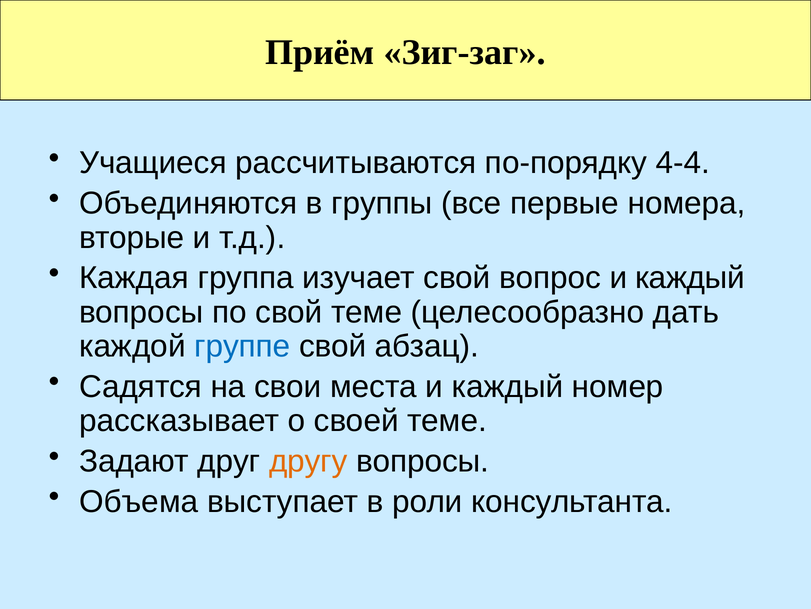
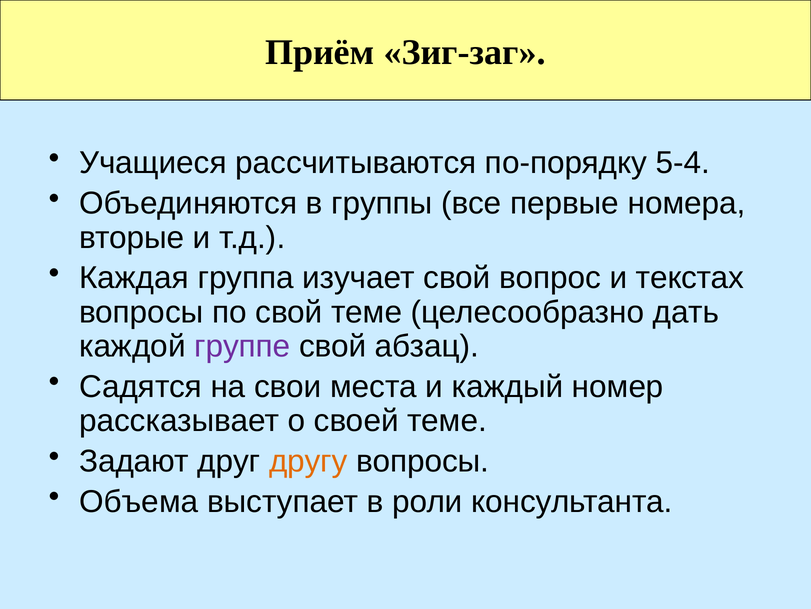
4-4: 4-4 -> 5-4
вопрос и каждый: каждый -> текстах
группе colour: blue -> purple
